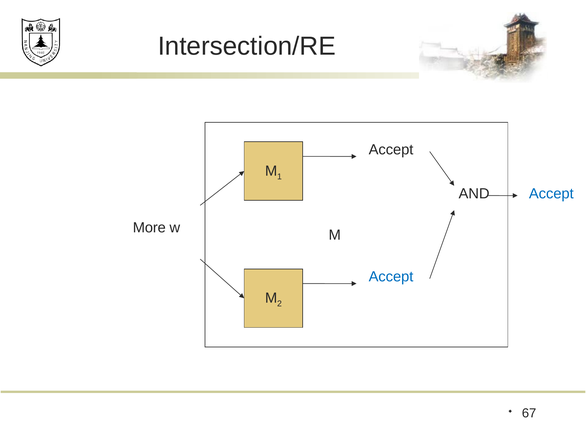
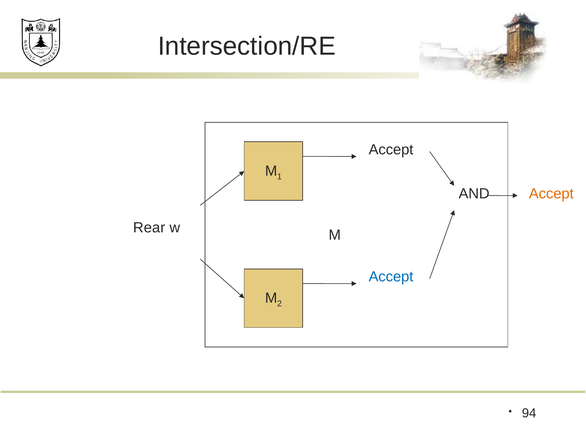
Accept at (551, 193) colour: blue -> orange
More: More -> Rear
67: 67 -> 94
